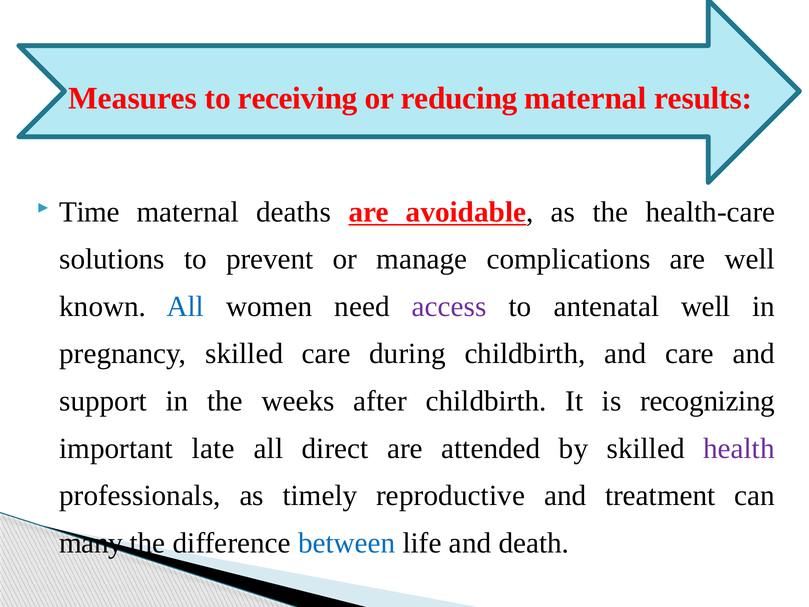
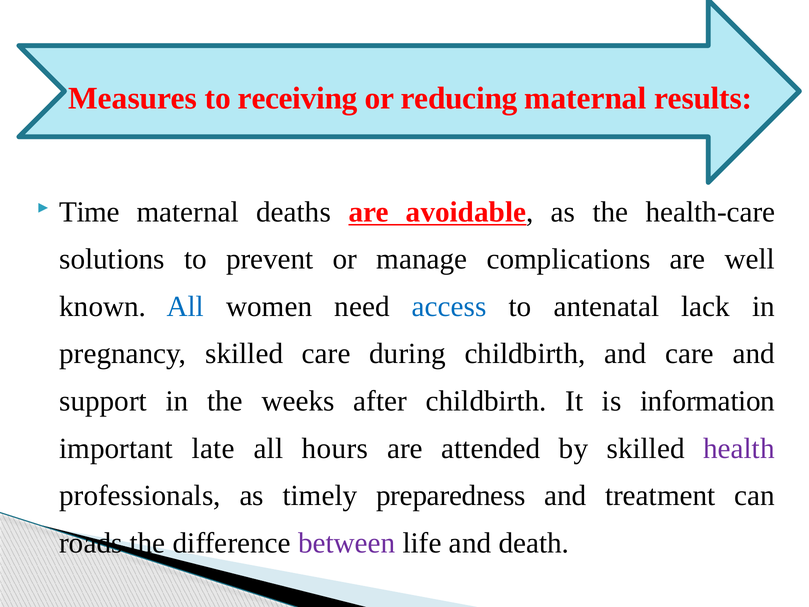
access colour: purple -> blue
antenatal well: well -> lack
recognizing: recognizing -> information
direct: direct -> hours
reproductive: reproductive -> preparedness
many: many -> roads
between colour: blue -> purple
